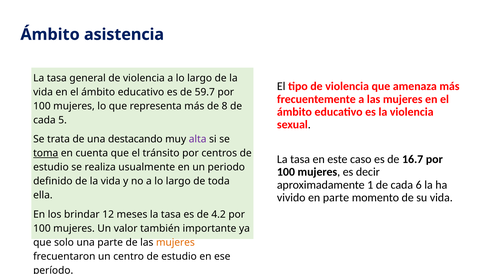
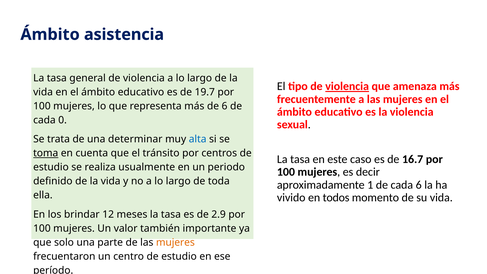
violencia at (347, 86) underline: none -> present
59.7: 59.7 -> 19.7
de 8: 8 -> 6
5: 5 -> 0
destacando: destacando -> determinar
alta colour: purple -> blue
en parte: parte -> todos
4.2: 4.2 -> 2.9
